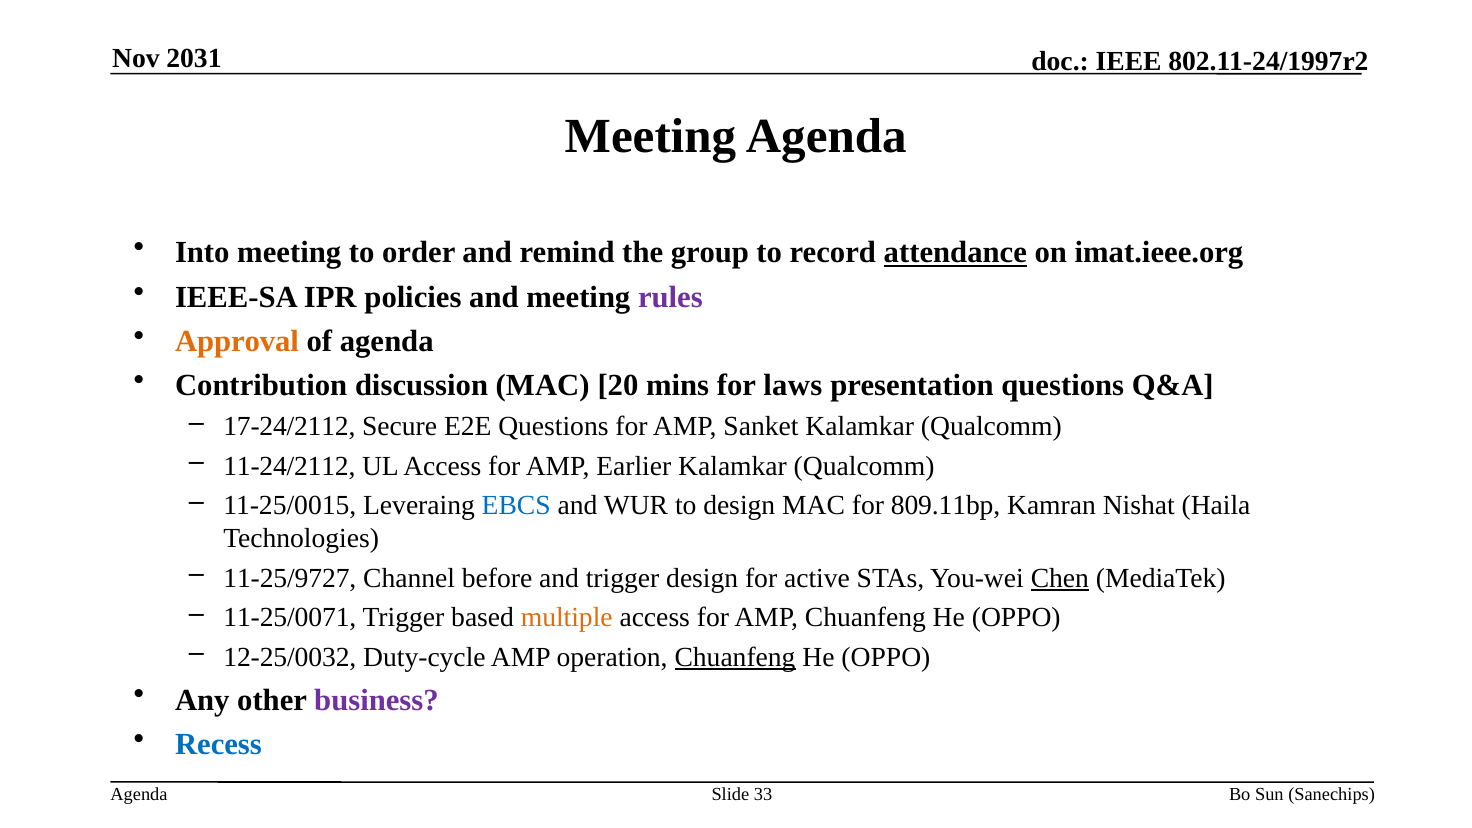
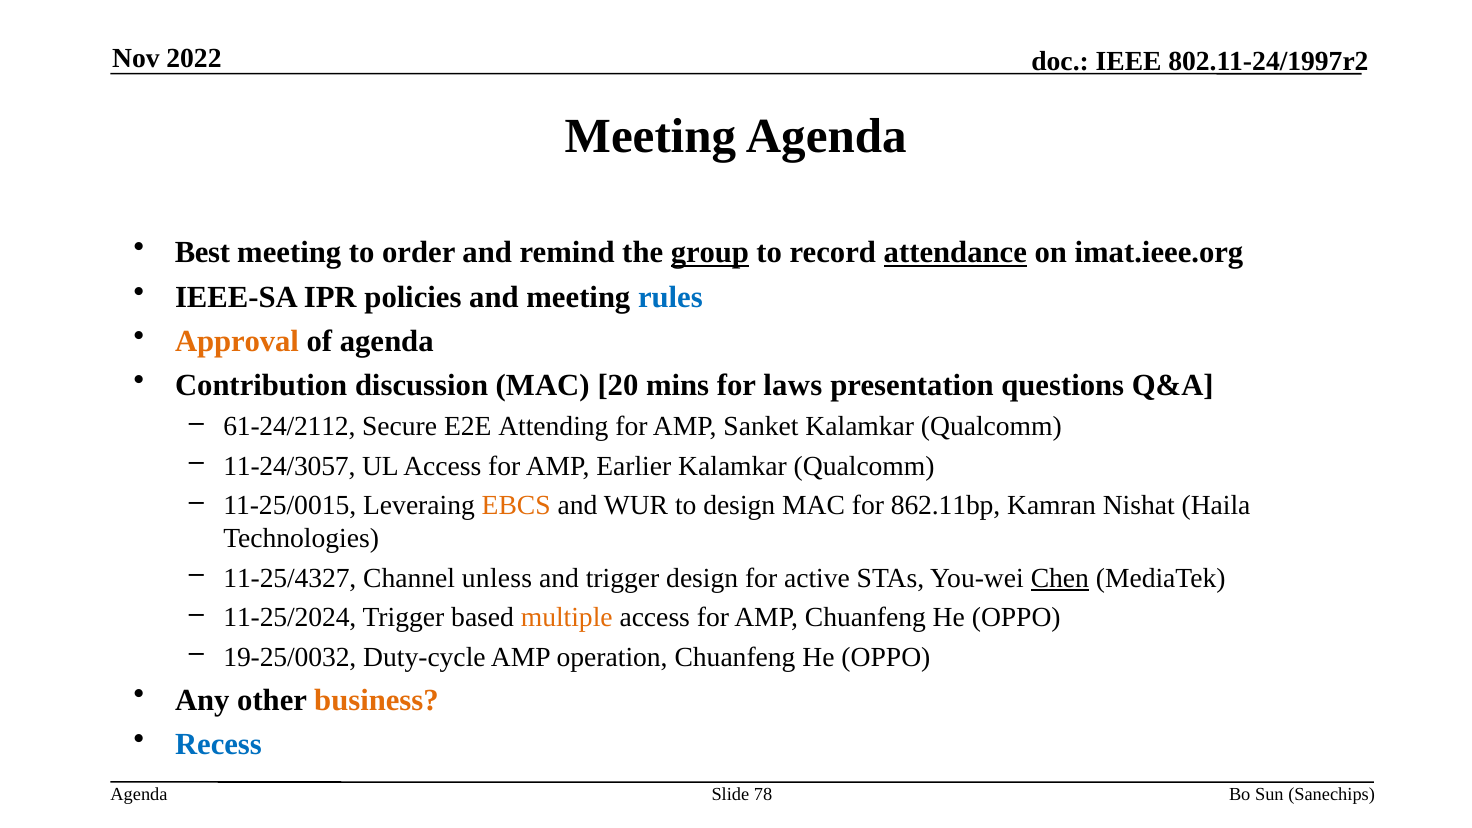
2031: 2031 -> 2022
Into: Into -> Best
group underline: none -> present
rules colour: purple -> blue
17-24/2112: 17-24/2112 -> 61-24/2112
E2E Questions: Questions -> Attending
11-24/2112: 11-24/2112 -> 11-24/3057
EBCS colour: blue -> orange
809.11bp: 809.11bp -> 862.11bp
11-25/9727: 11-25/9727 -> 11-25/4327
before: before -> unless
11-25/0071: 11-25/0071 -> 11-25/2024
12-25/0032: 12-25/0032 -> 19-25/0032
Chuanfeng at (735, 657) underline: present -> none
business colour: purple -> orange
33: 33 -> 78
